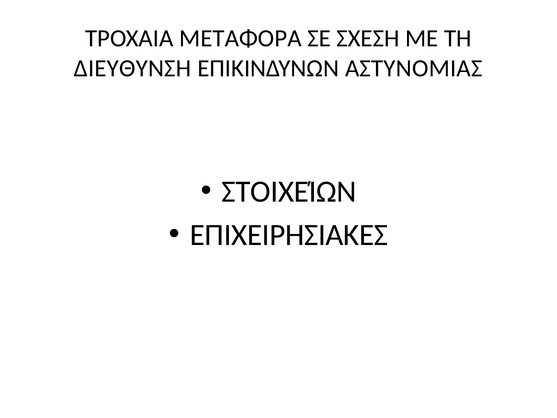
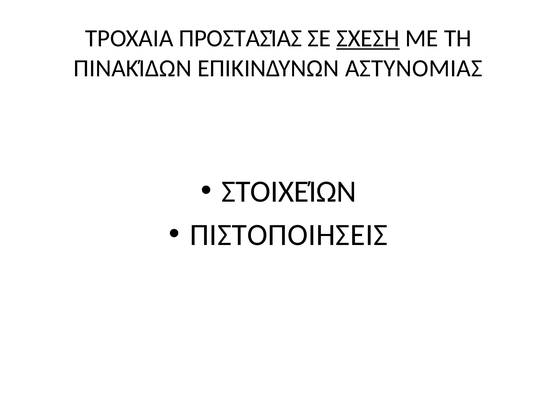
ΜΕΤΑΦΟΡΑ: ΜΕΤΑΦΟΡΑ -> ΠΡΟΣΤΑΣΊΑΣ
ΣΧΕΣΗ underline: none -> present
ΔΙΕΥΘΥΝΣΗ: ΔΙΕΥΘΥΝΣΗ -> ΠΙΝΑΚΊΔΩΝ
ΕΠΙΧΕΙΡΗΣΙΑΚΕΣ: ΕΠΙΧΕΙΡΗΣΙΑΚΕΣ -> ΠΙΣΤΟΠΟΙΗΣΕΙΣ
